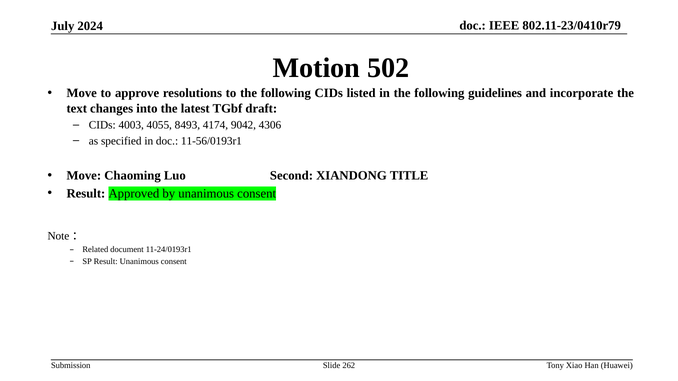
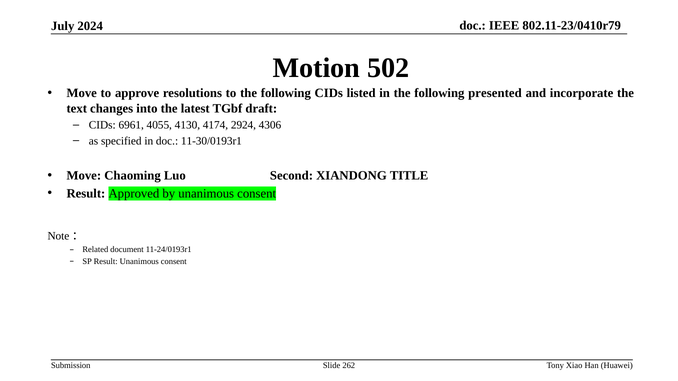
guidelines: guidelines -> presented
4003: 4003 -> 6961
8493: 8493 -> 4130
9042: 9042 -> 2924
11-56/0193r1: 11-56/0193r1 -> 11-30/0193r1
